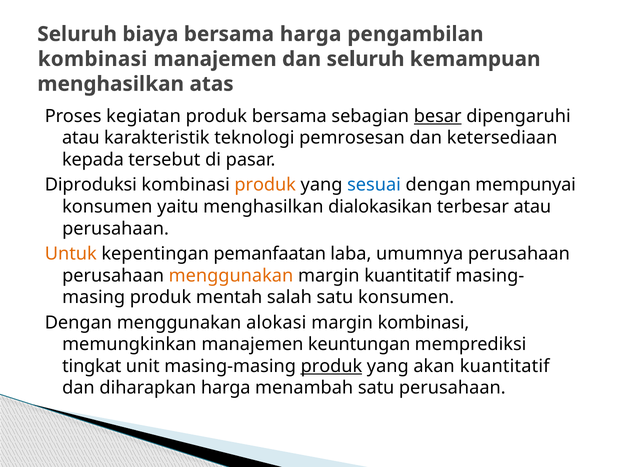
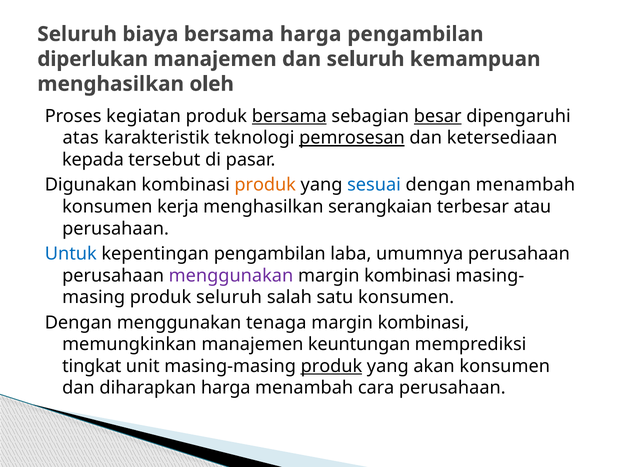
kombinasi at (93, 59): kombinasi -> diperlukan
atas: atas -> oleh
bersama at (289, 116) underline: none -> present
atau at (81, 138): atau -> atas
pemrosesan underline: none -> present
Diproduksi: Diproduksi -> Digunakan
dengan mempunyai: mempunyai -> menambah
yaitu: yaitu -> kerja
dialokasikan: dialokasikan -> serangkaian
Untuk colour: orange -> blue
kepentingan pemanfaatan: pemanfaatan -> pengambilan
menggunakan at (231, 276) colour: orange -> purple
kuantitatif at (408, 276): kuantitatif -> kombinasi
produk mentah: mentah -> seluruh
alokasi: alokasi -> tenaga
akan kuantitatif: kuantitatif -> konsumen
menambah satu: satu -> cara
